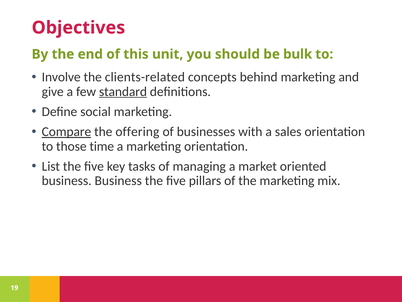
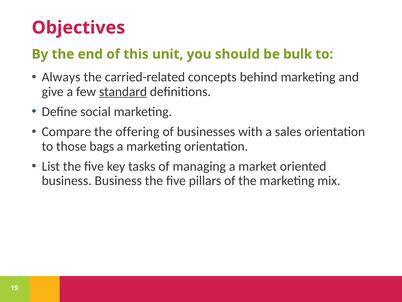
Involve: Involve -> Always
clients-related: clients-related -> carried-related
Compare underline: present -> none
time: time -> bags
